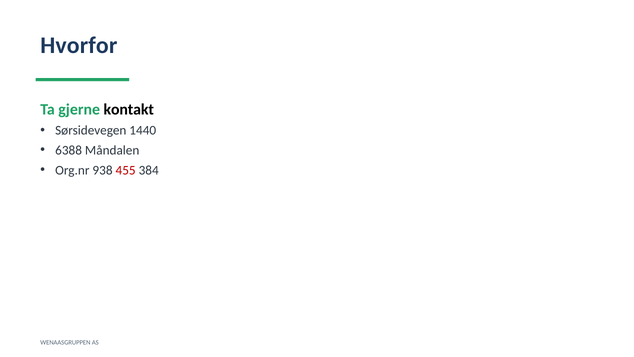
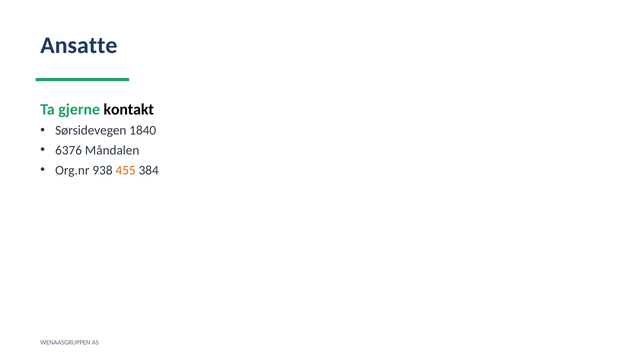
Hvorfor: Hvorfor -> Ansatte
1440: 1440 -> 1840
6388: 6388 -> 6376
455 colour: red -> orange
